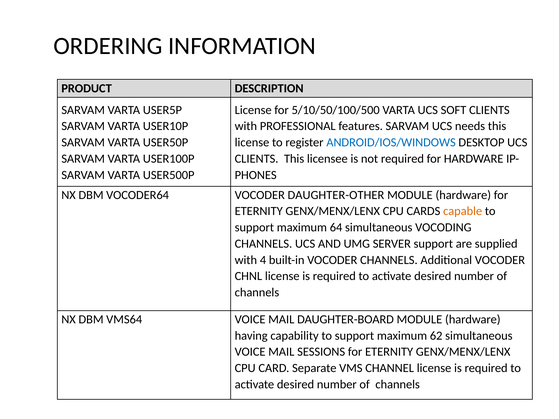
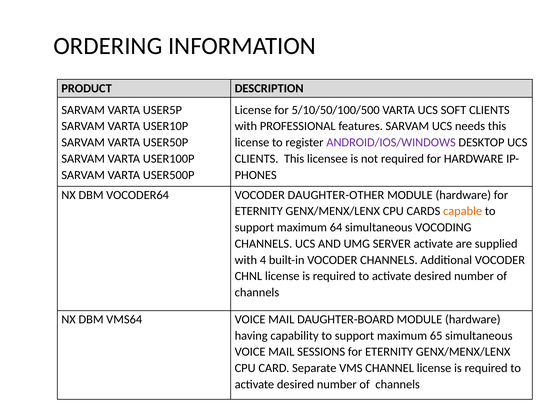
ANDROID/IOS/WINDOWS colour: blue -> purple
SERVER support: support -> activate
62: 62 -> 65
